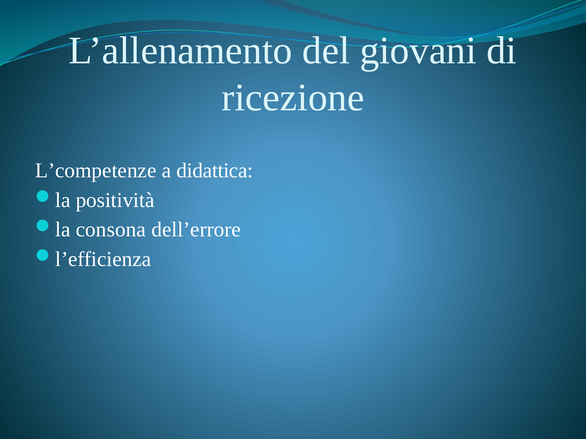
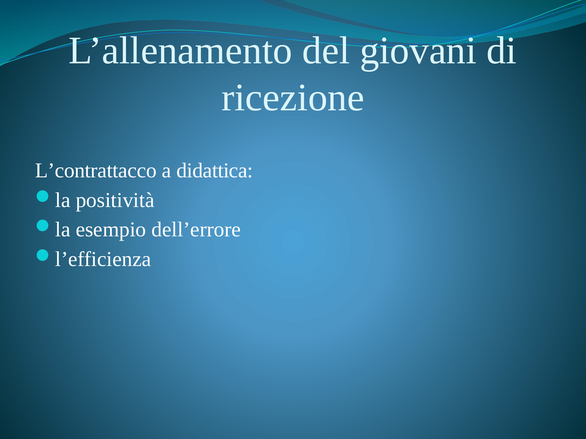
L’competenze: L’competenze -> L’contrattacco
consona: consona -> esempio
